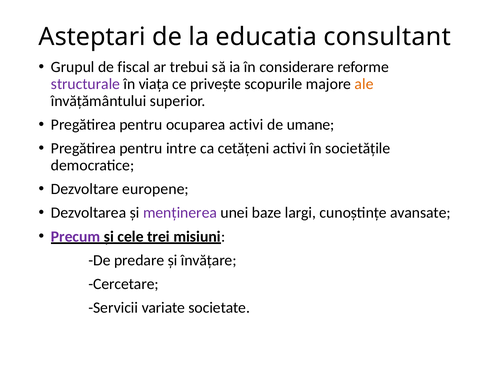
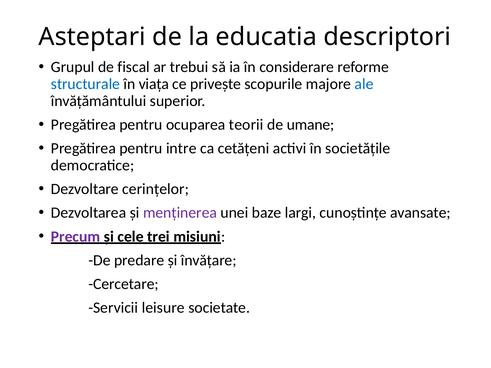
consultant: consultant -> descriptori
structurale colour: purple -> blue
ale colour: orange -> blue
ocuparea activi: activi -> teorii
europene: europene -> cerințelor
variate: variate -> leisure
